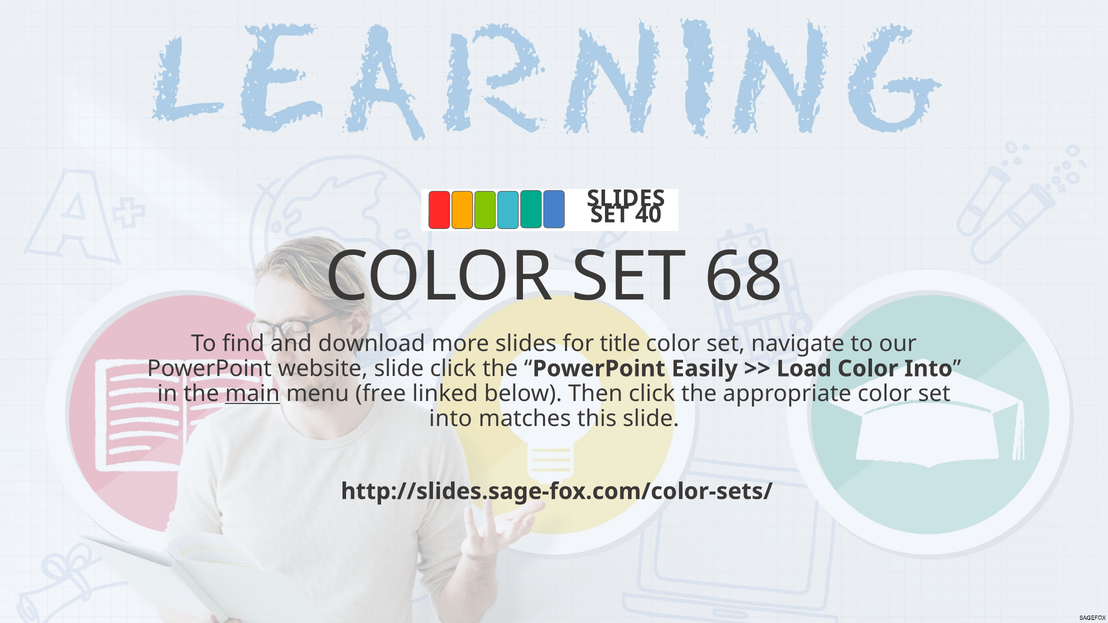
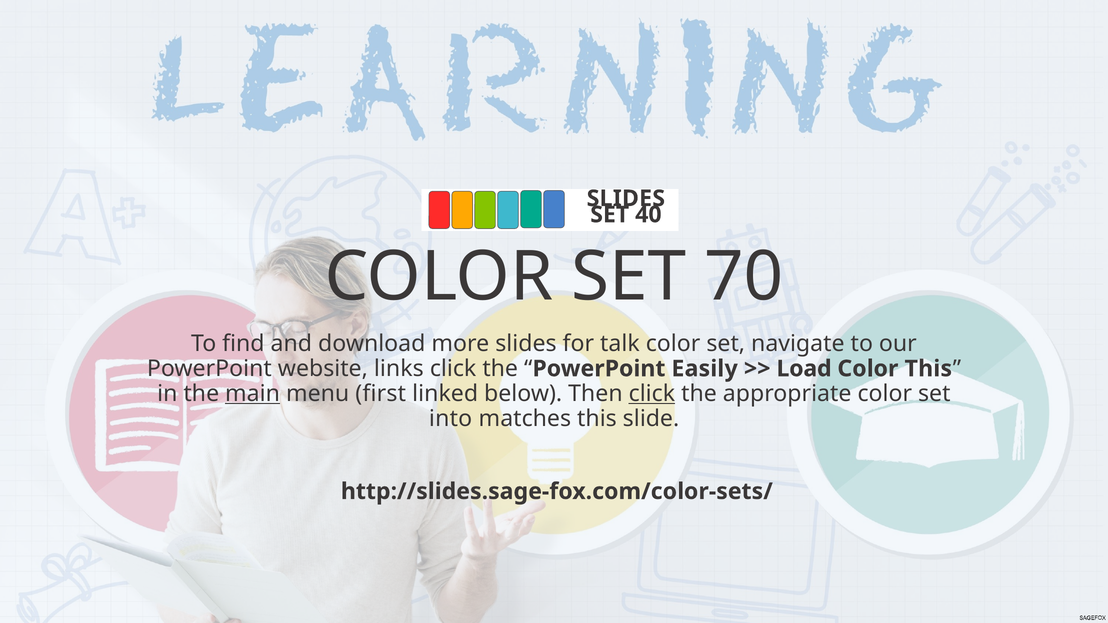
68: 68 -> 70
title: title -> talk
website slide: slide -> links
Color Into: Into -> This
free: free -> first
click at (652, 394) underline: none -> present
